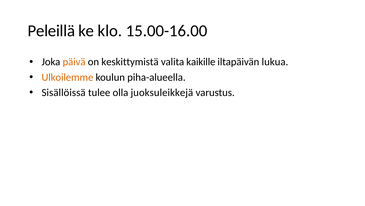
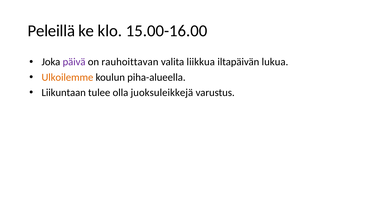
päivä colour: orange -> purple
keskittymistä: keskittymistä -> rauhoittavan
kaikille: kaikille -> liikkua
Sisällöissä: Sisällöissä -> Liikuntaan
